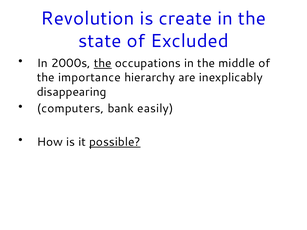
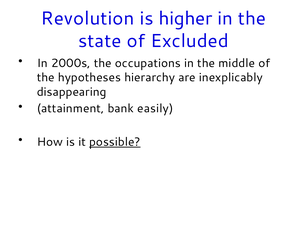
create: create -> higher
the at (103, 63) underline: present -> none
importance: importance -> hypotheses
computers: computers -> attainment
